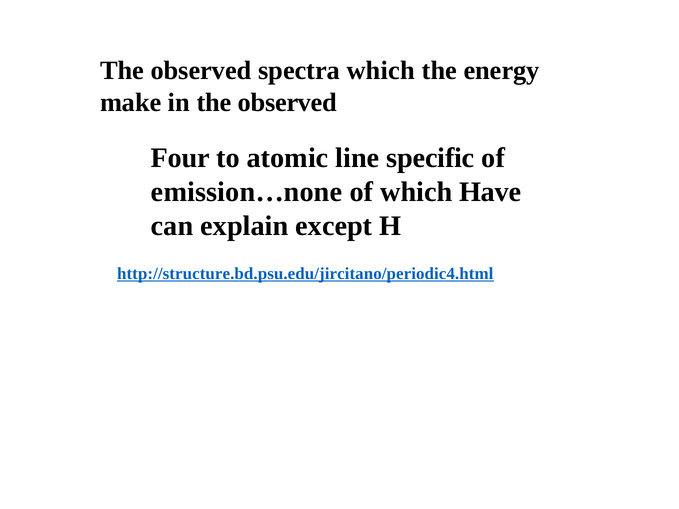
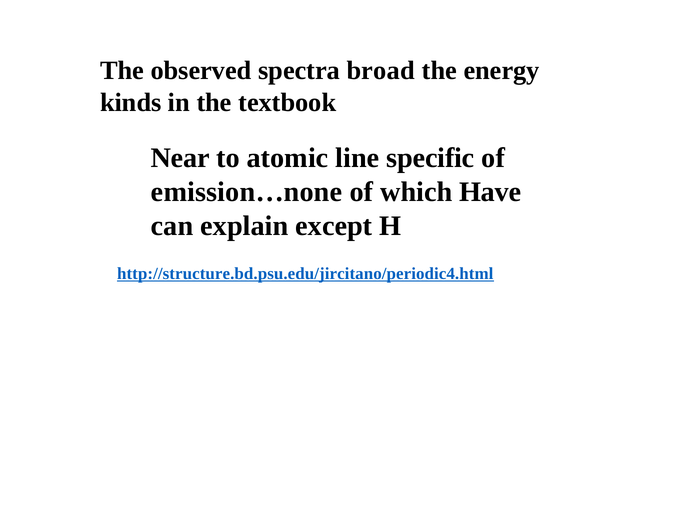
spectra which: which -> broad
make: make -> kinds
in the observed: observed -> textbook
Four: Four -> Near
